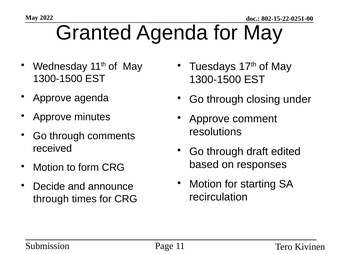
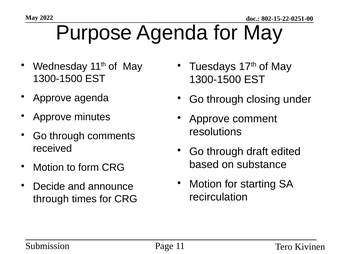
Granted: Granted -> Purpose
responses: responses -> substance
